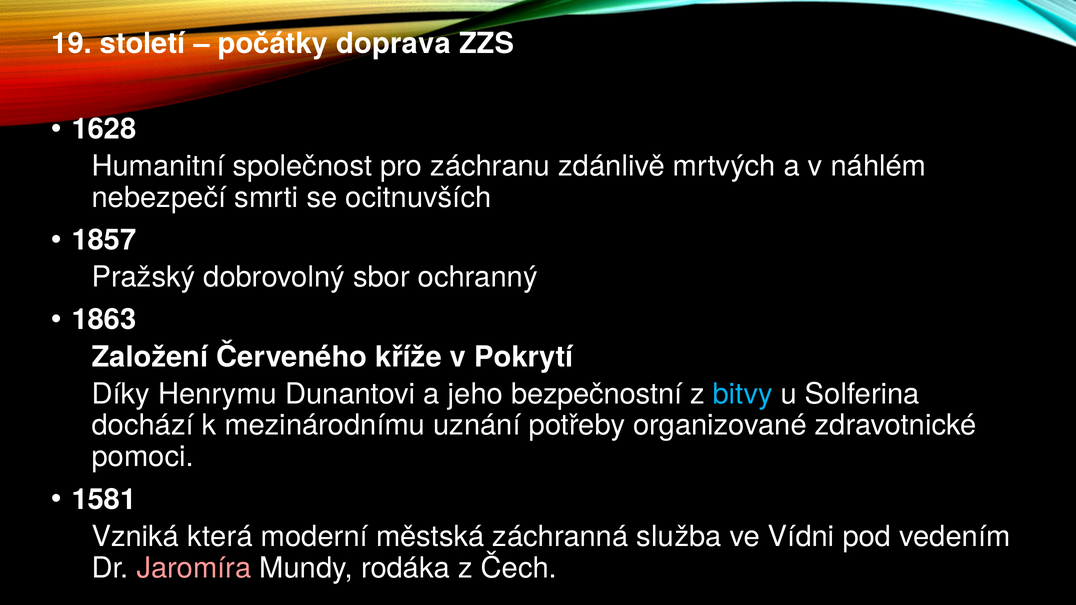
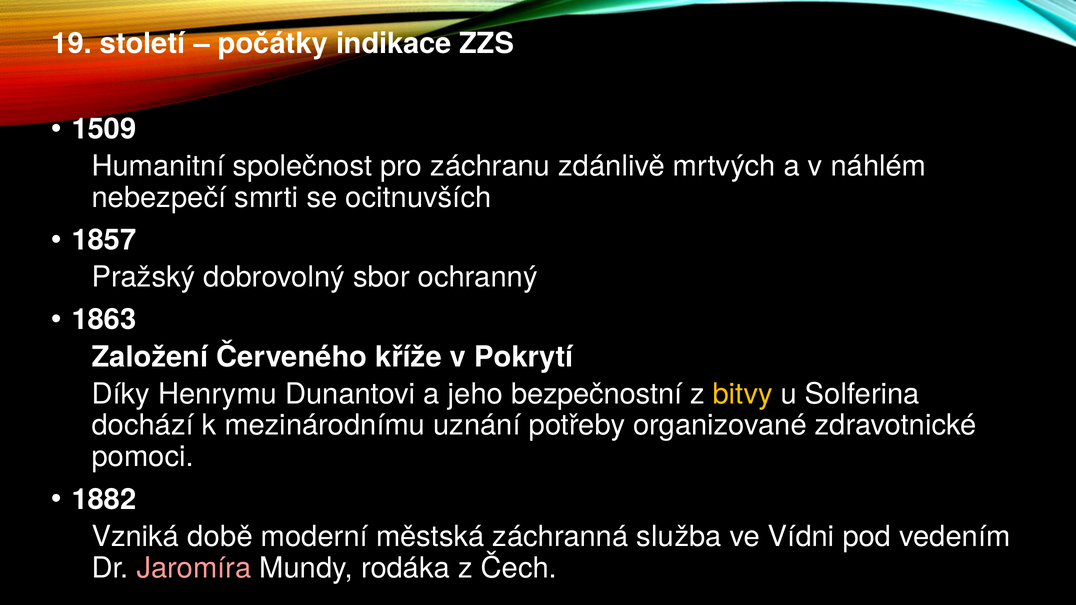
doprava: doprava -> indikace
1628: 1628 -> 1509
bitvy colour: light blue -> yellow
1581: 1581 -> 1882
která: která -> době
